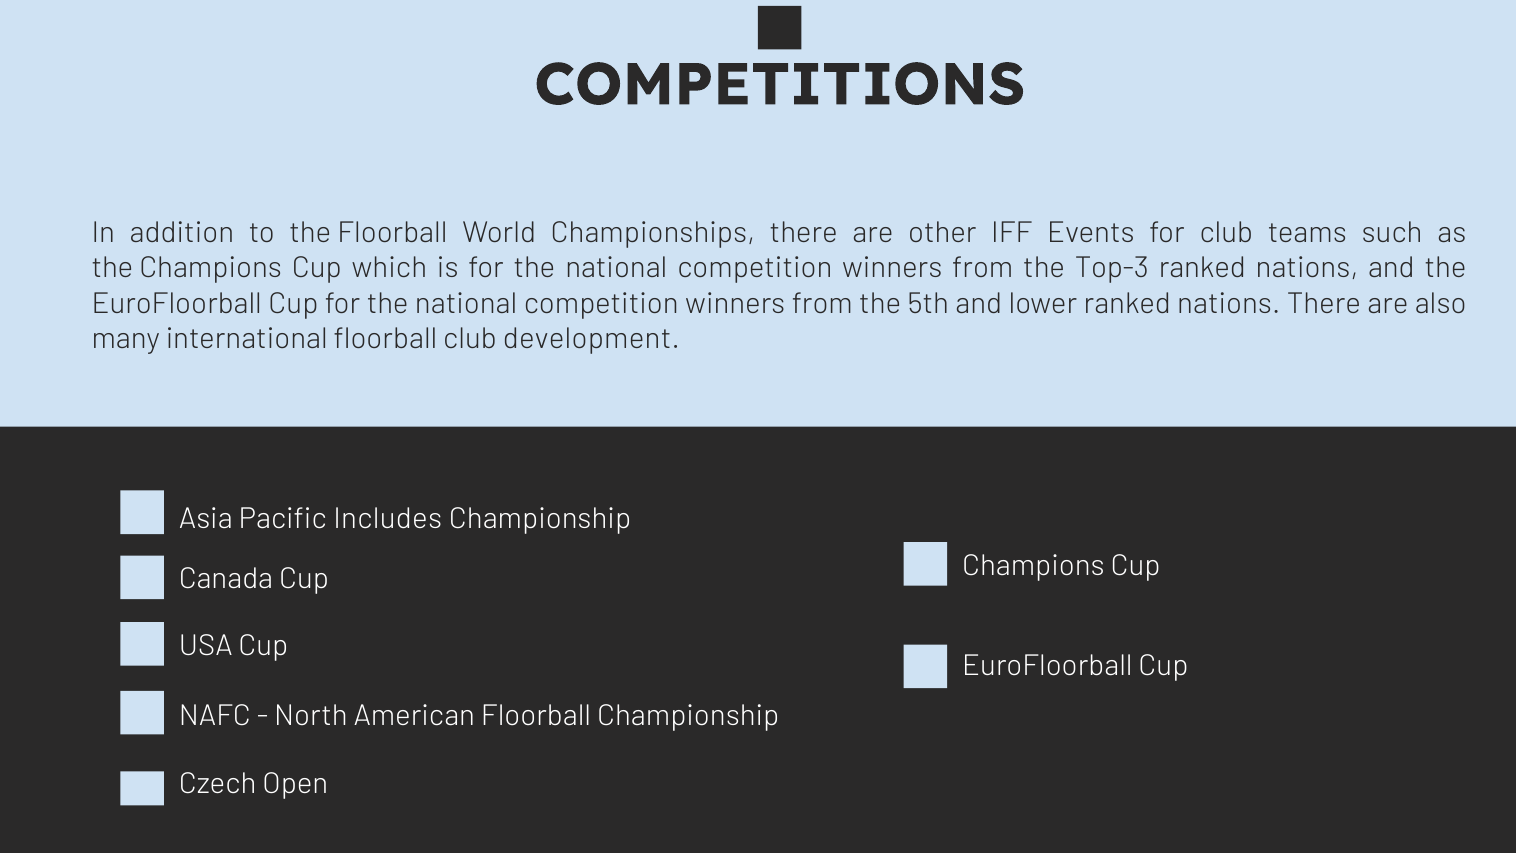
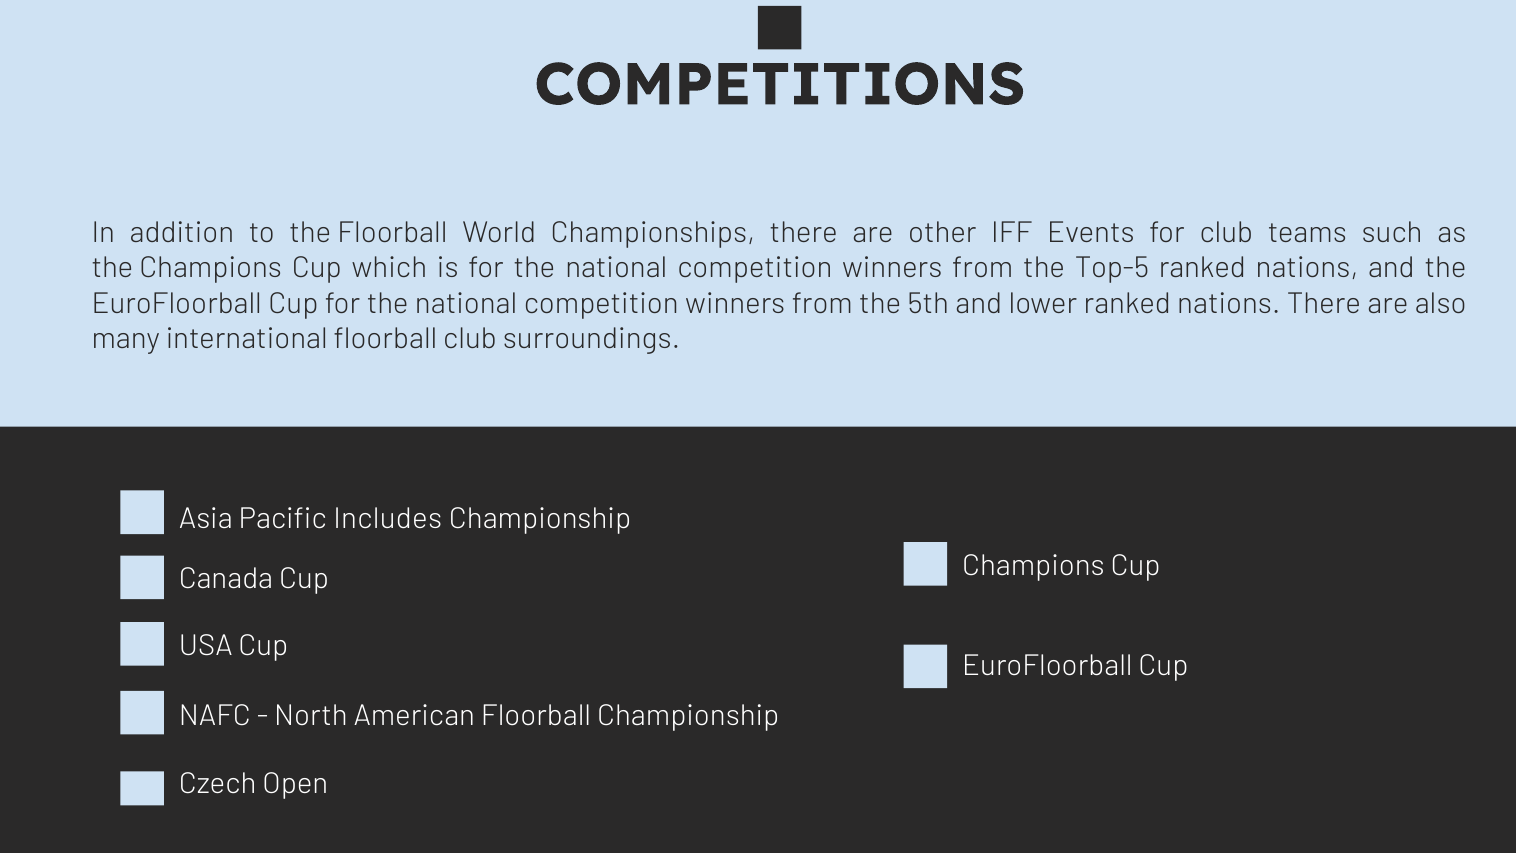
Top-3: Top-3 -> Top-5
development: development -> surroundings
